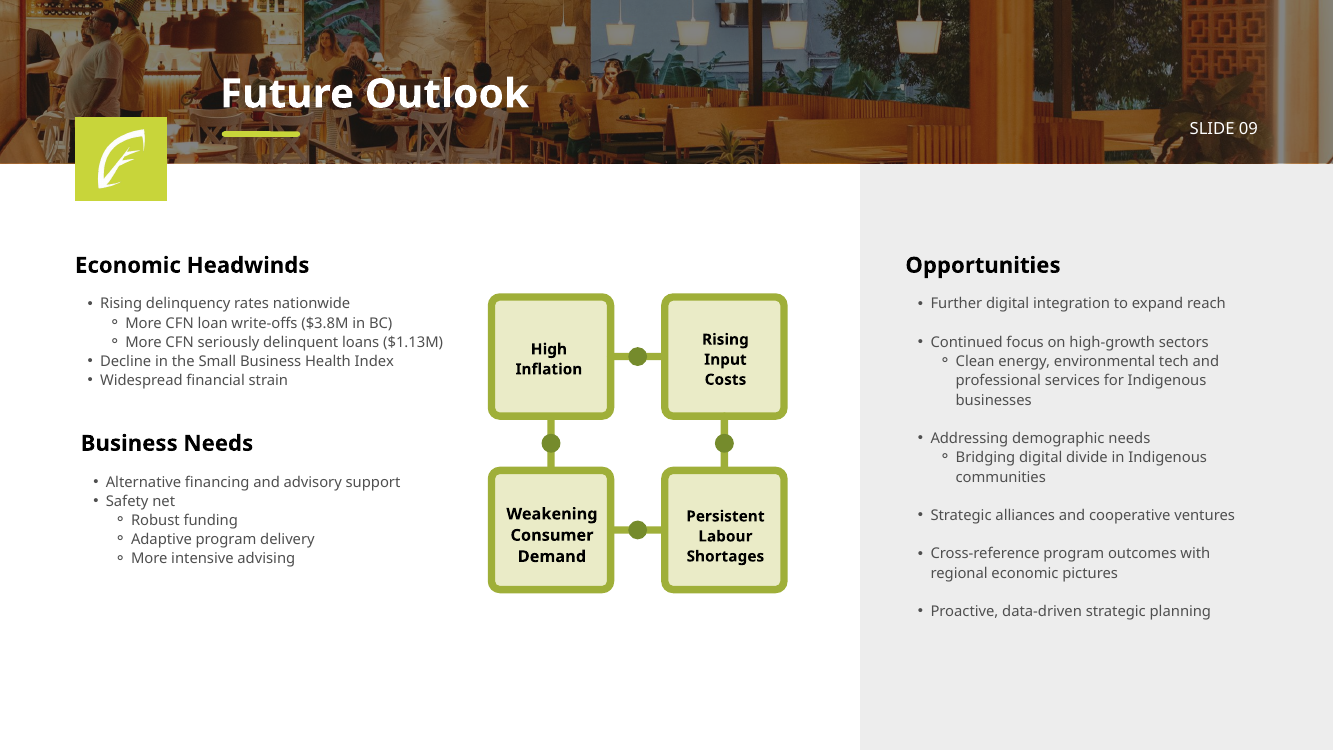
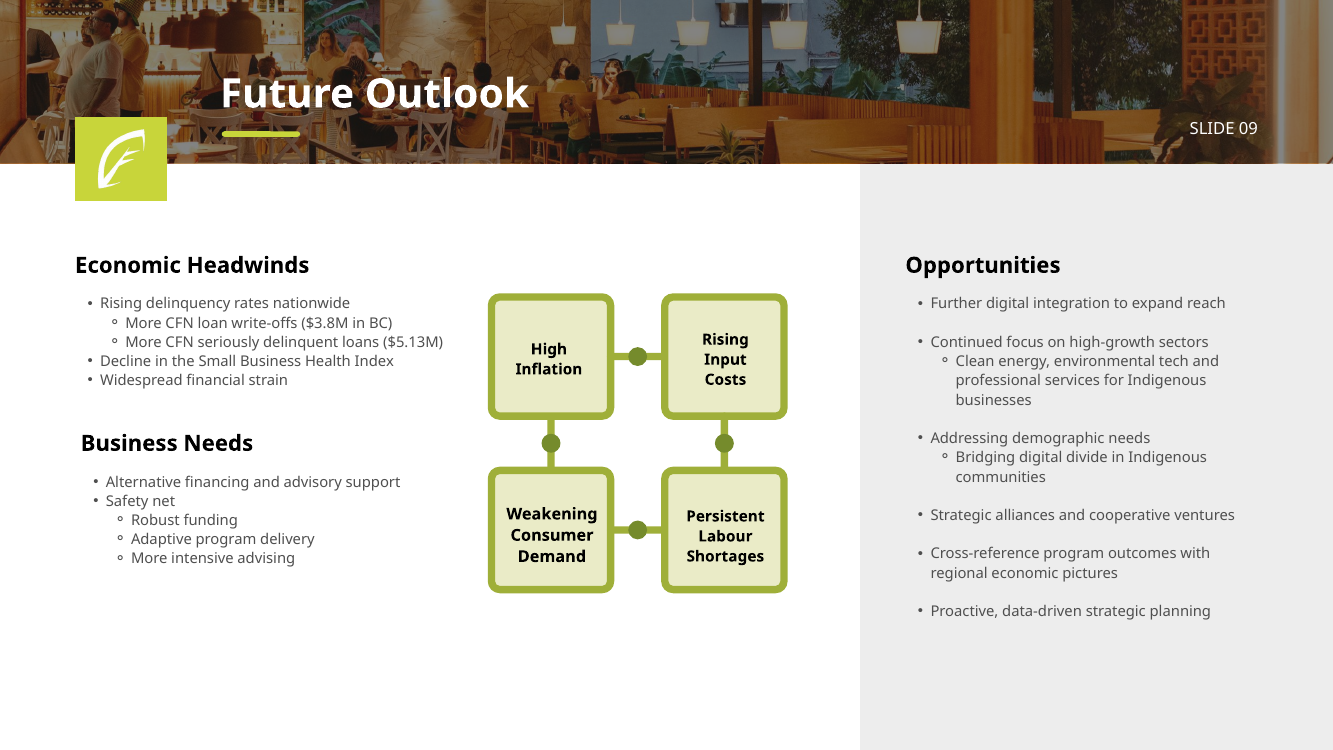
$1.13M: $1.13M -> $5.13M
